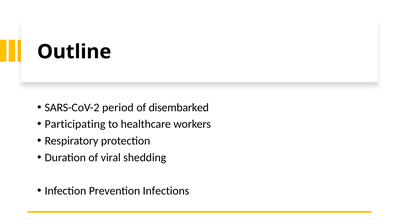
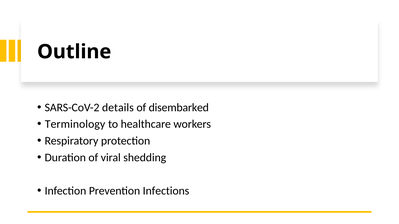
period: period -> details
Participating: Participating -> Terminology
